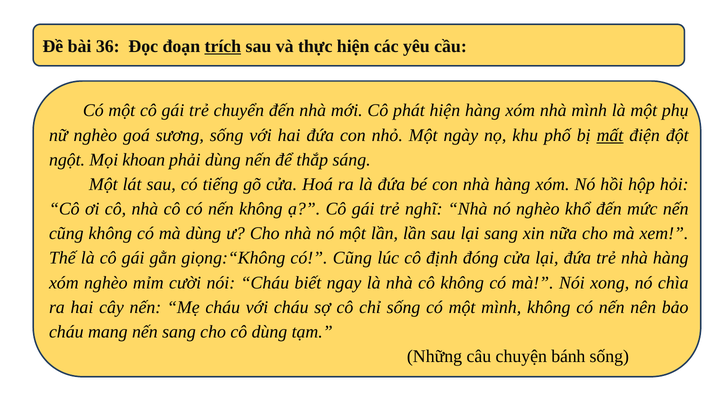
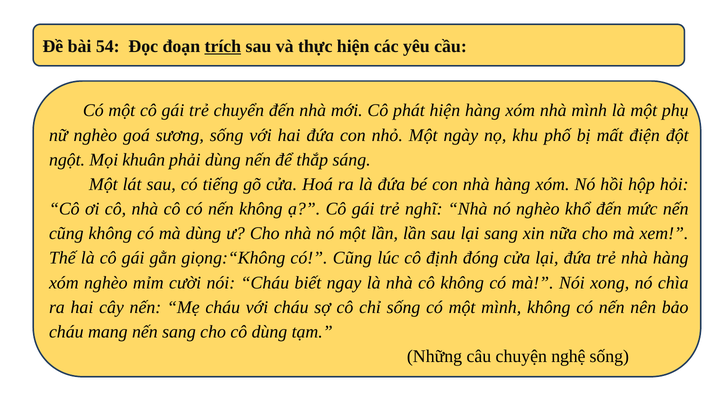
36: 36 -> 54
mất underline: present -> none
khoan: khoan -> khuân
bánh: bánh -> nghệ
